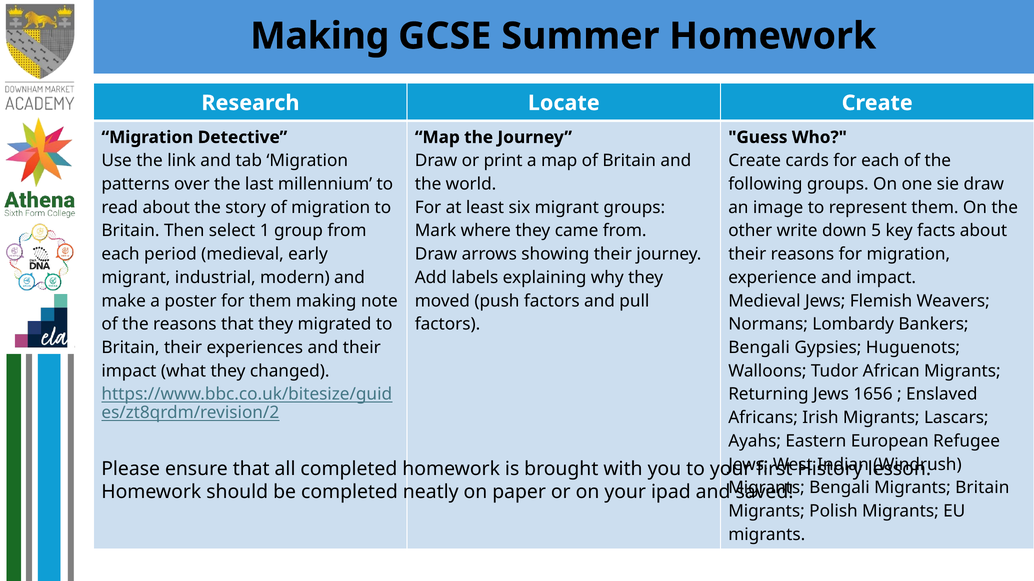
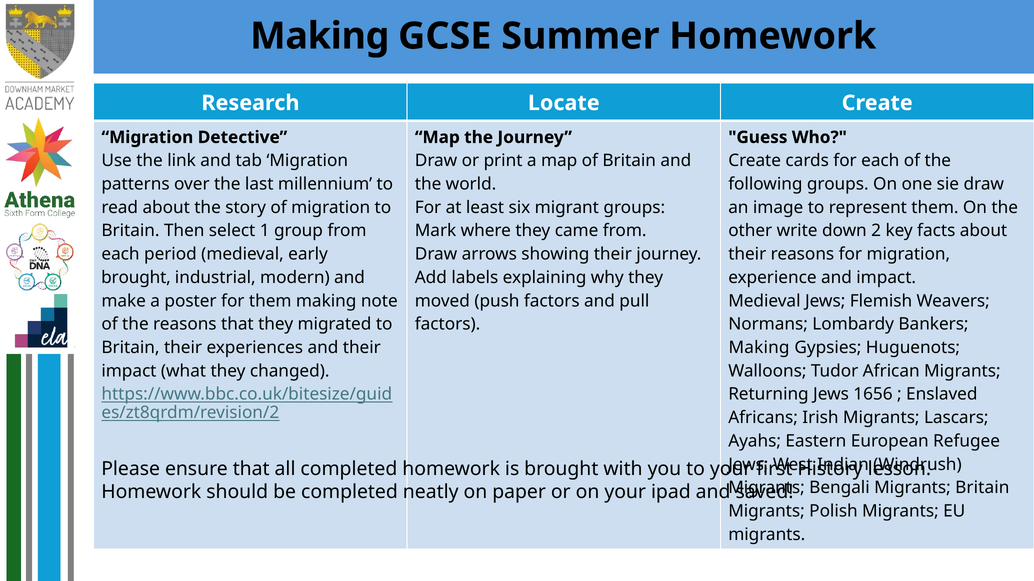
5: 5 -> 2
migrant at (136, 278): migrant -> brought
Bengali at (759, 348): Bengali -> Making
